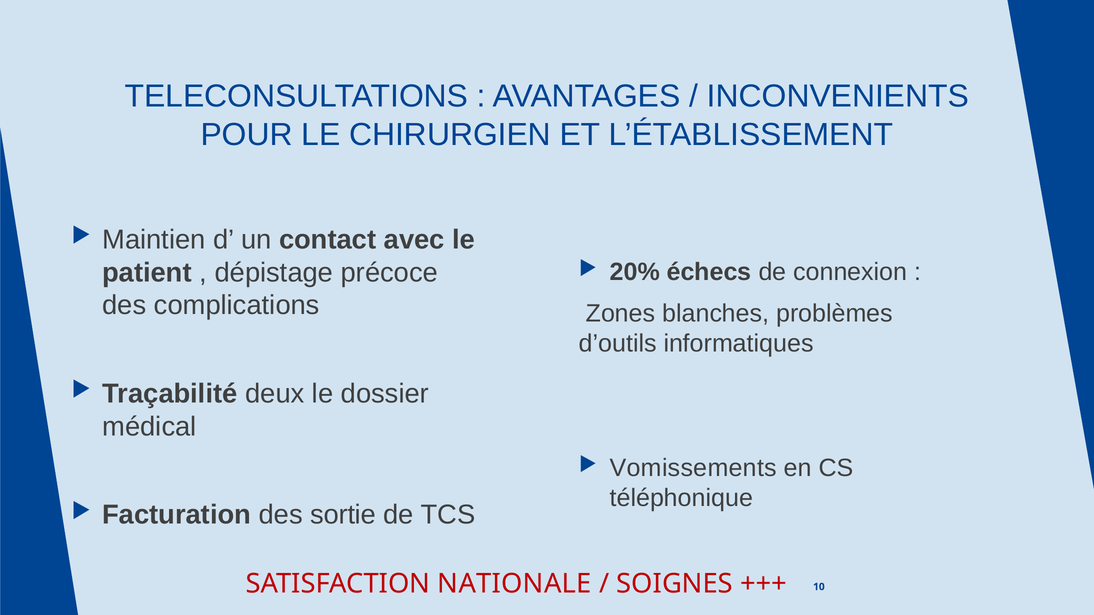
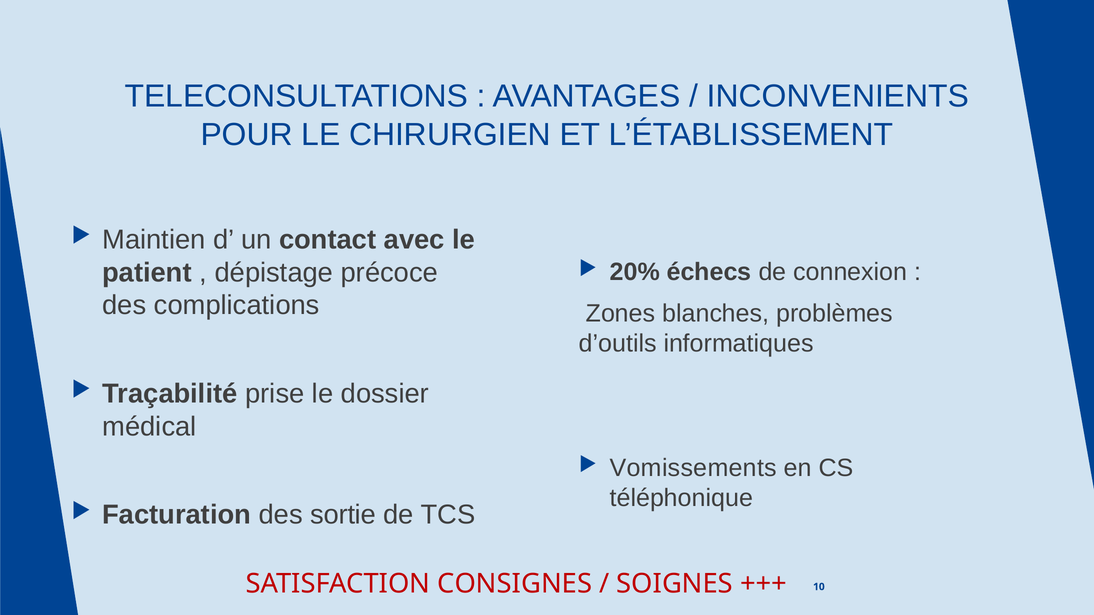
deux: deux -> prise
NATIONALE: NATIONALE -> CONSIGNES
